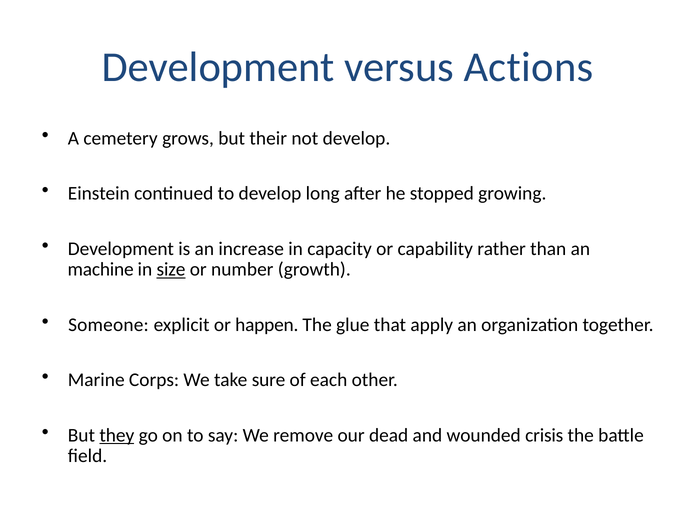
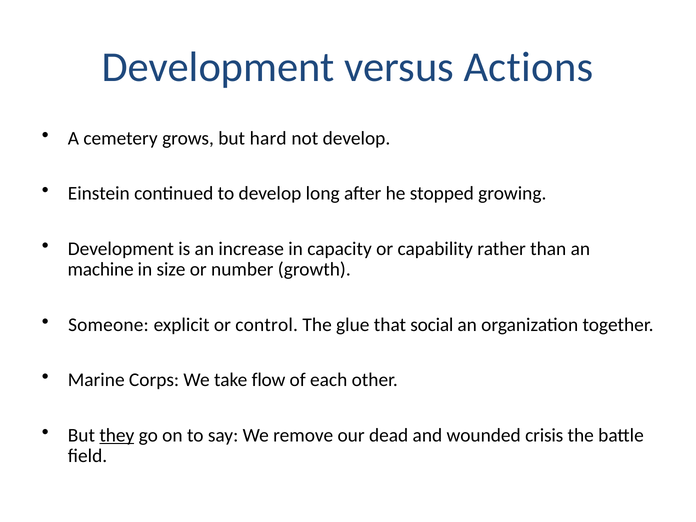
their: their -> hard
size underline: present -> none
happen: happen -> control
apply: apply -> social
sure: sure -> flow
